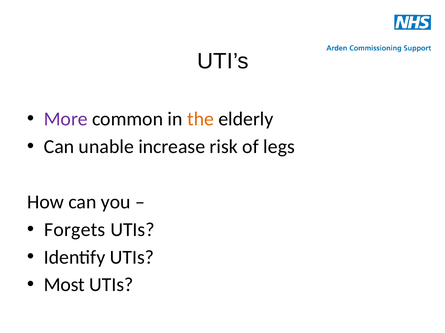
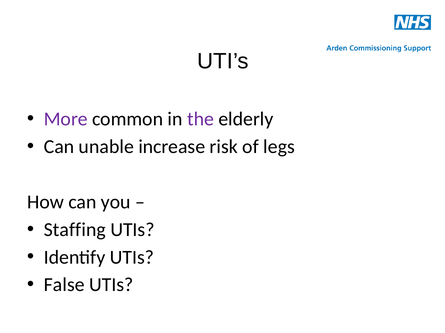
the colour: orange -> purple
Forgets: Forgets -> Staffing
Most: Most -> False
